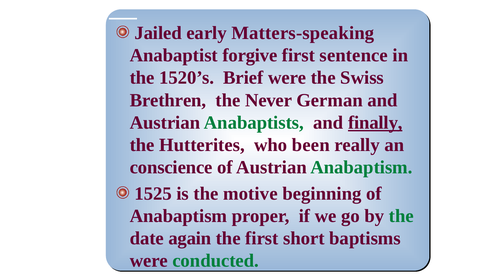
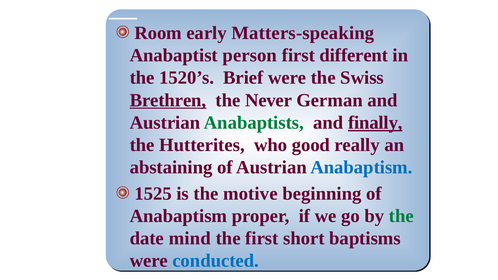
Jailed: Jailed -> Room
forgive: forgive -> person
sentence: sentence -> different
Brethren underline: none -> present
been: been -> good
conscience: conscience -> abstaining
Anabaptism at (361, 167) colour: green -> blue
again: again -> mind
conducted colour: green -> blue
